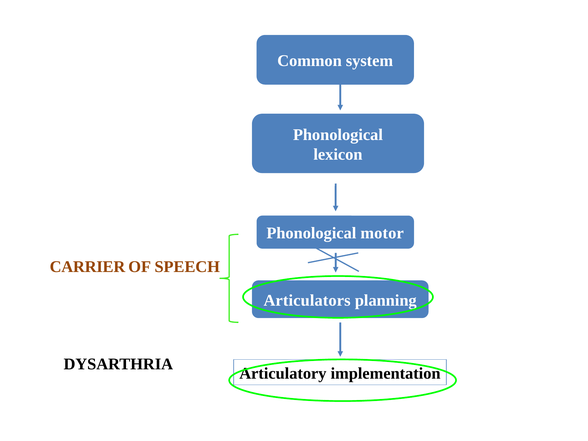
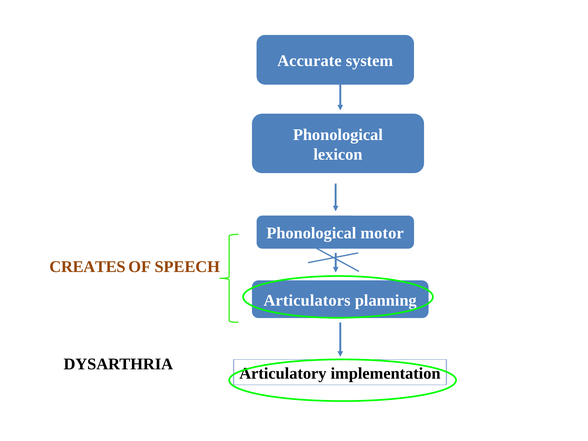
Common: Common -> Accurate
CARRIER: CARRIER -> CREATES
